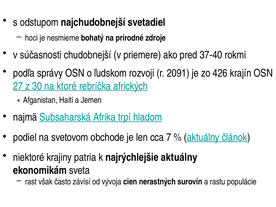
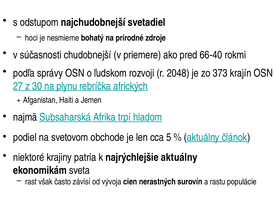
37-40: 37-40 -> 66-40
2091: 2091 -> 2048
426: 426 -> 373
ktoré: ktoré -> plynu
7: 7 -> 5
